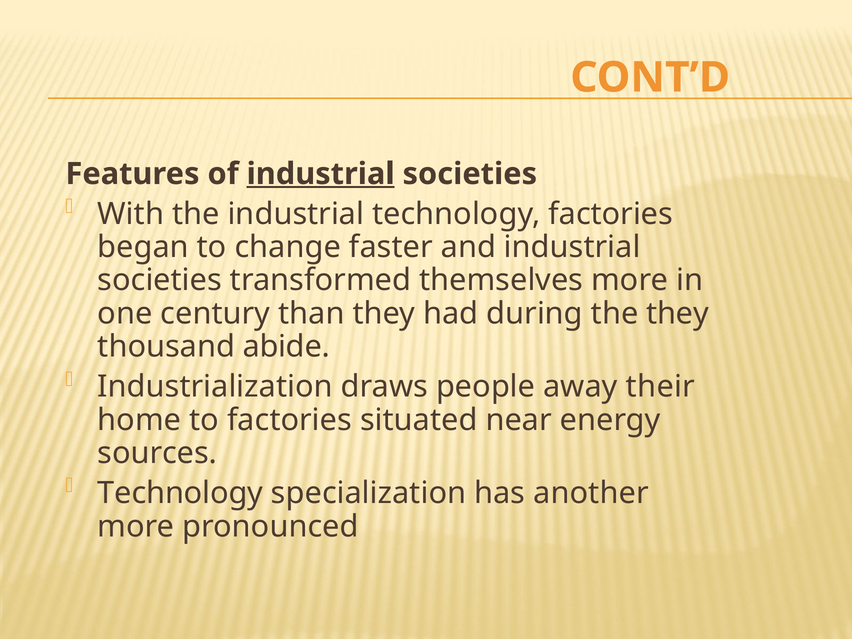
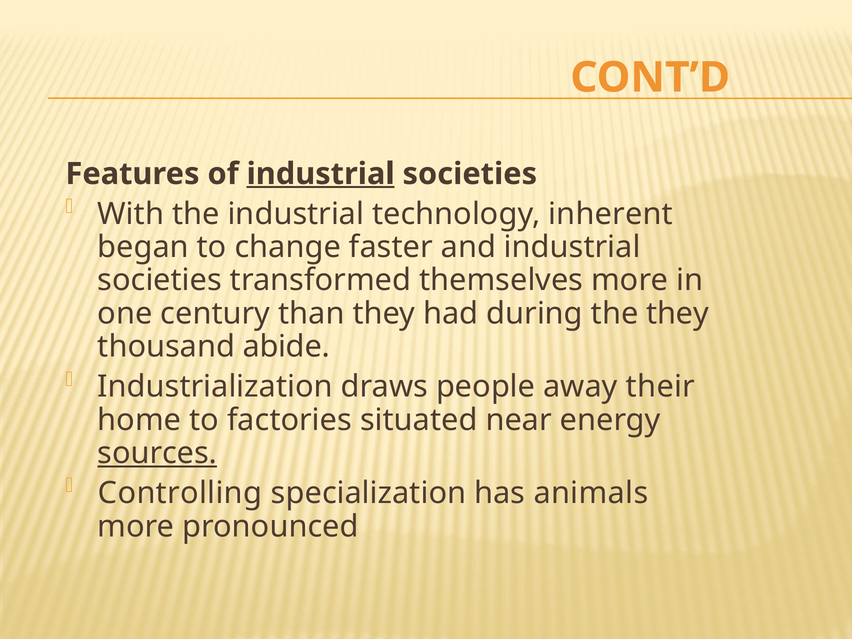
technology factories: factories -> inherent
sources underline: none -> present
Technology at (180, 493): Technology -> Controlling
another: another -> animals
